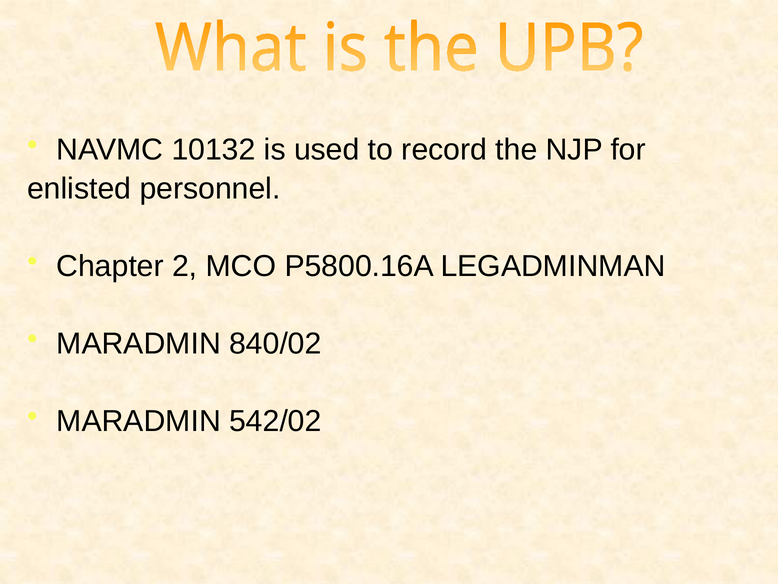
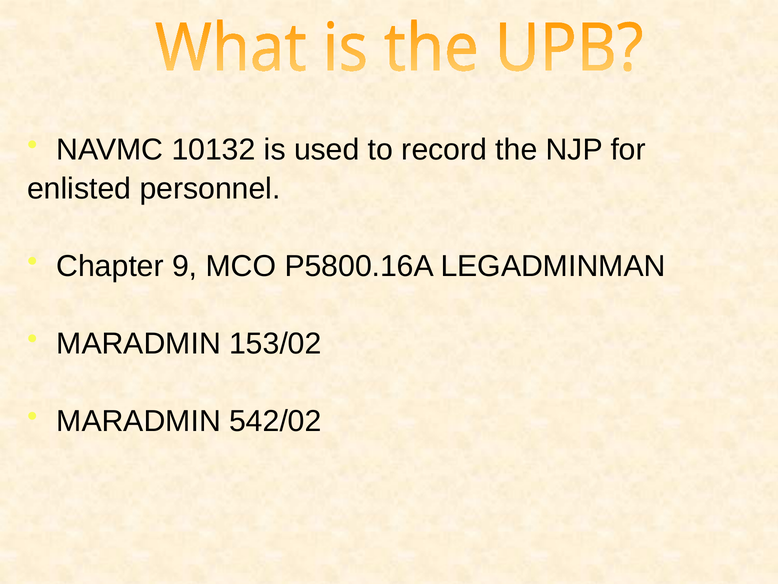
2: 2 -> 9
840/02: 840/02 -> 153/02
